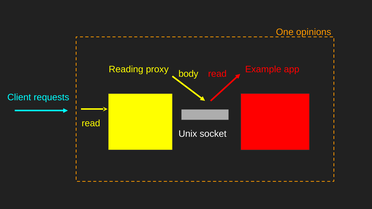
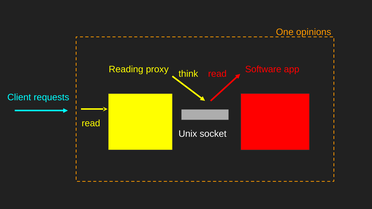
Example: Example -> Software
body: body -> think
